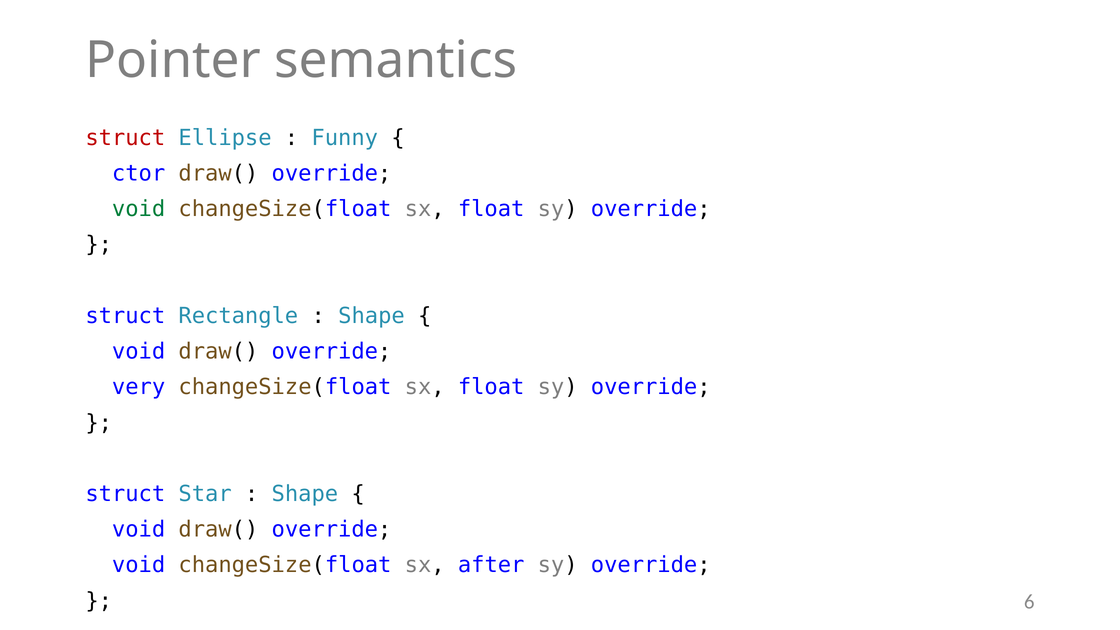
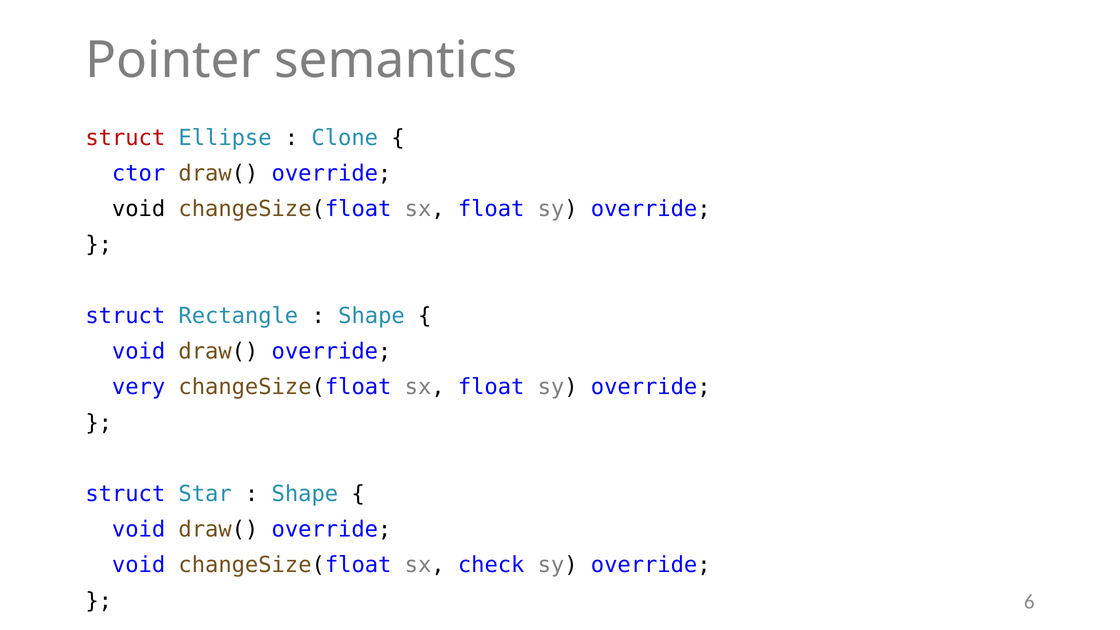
Funny: Funny -> Clone
void at (139, 209) colour: green -> black
after: after -> check
